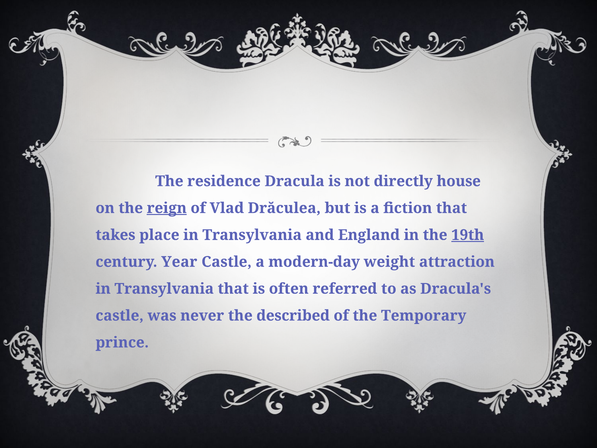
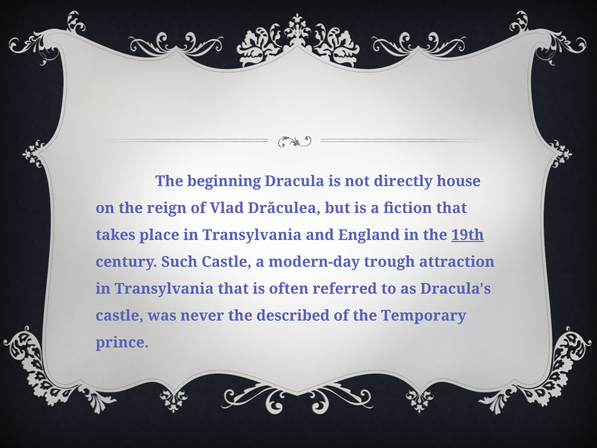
residence: residence -> beginning
reign underline: present -> none
Year: Year -> Such
weight: weight -> trough
